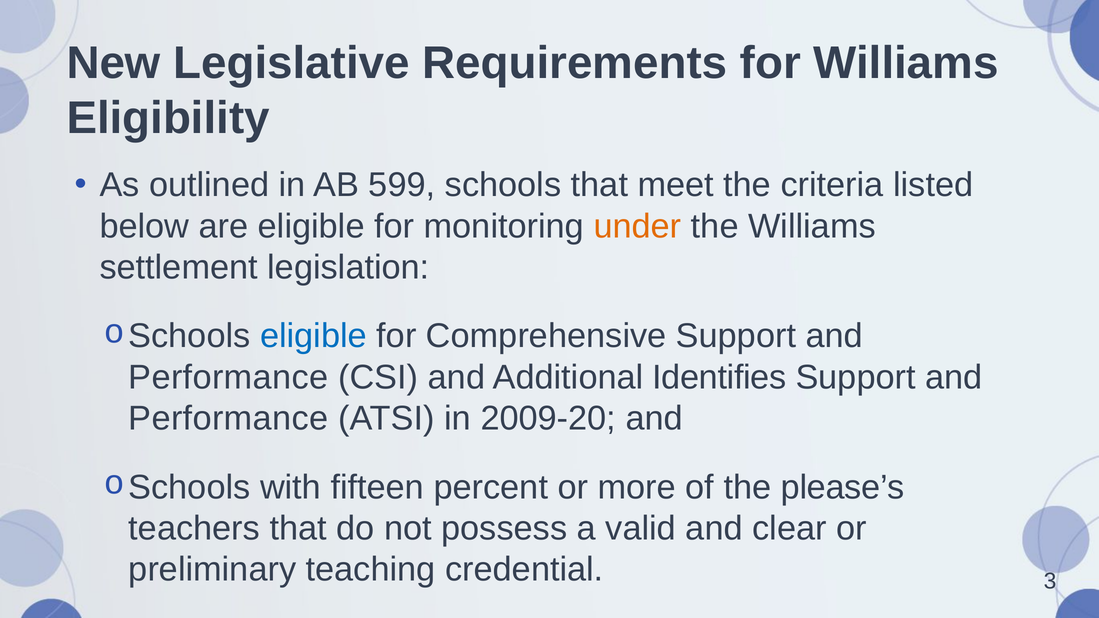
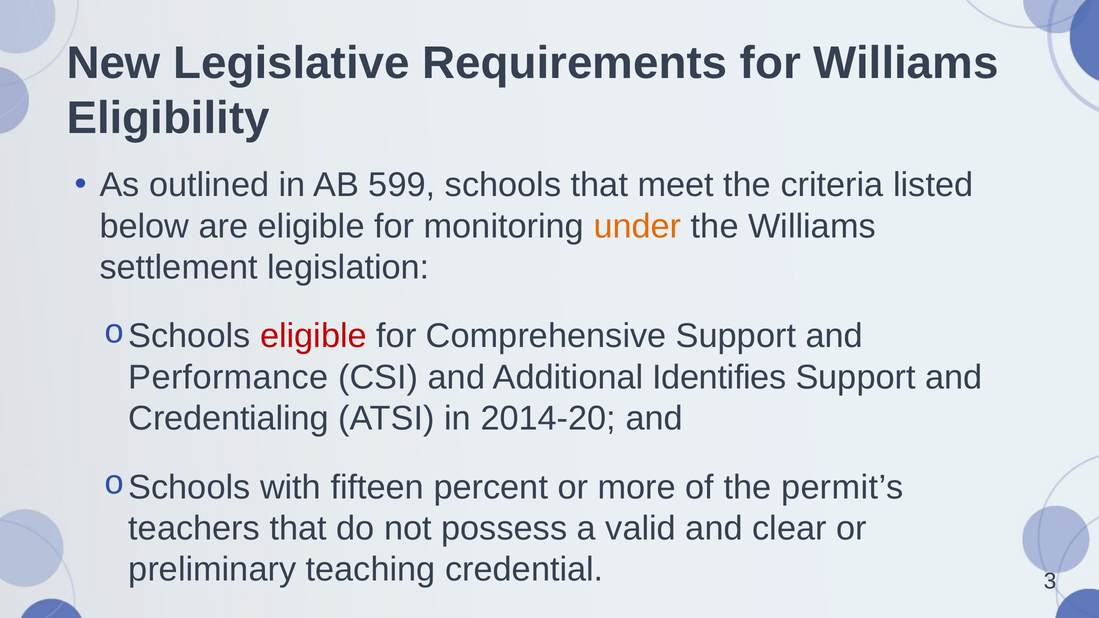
eligible at (313, 336) colour: blue -> red
Performance at (228, 419): Performance -> Credentialing
2009-20: 2009-20 -> 2014-20
please’s: please’s -> permit’s
